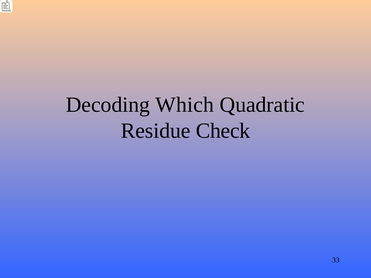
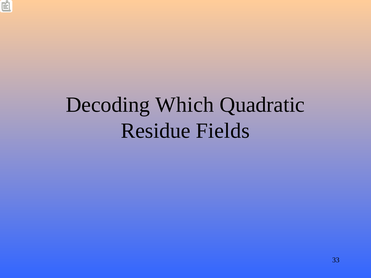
Check: Check -> Fields
